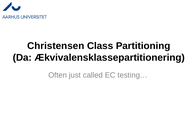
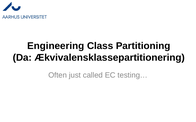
Christensen: Christensen -> Engineering
